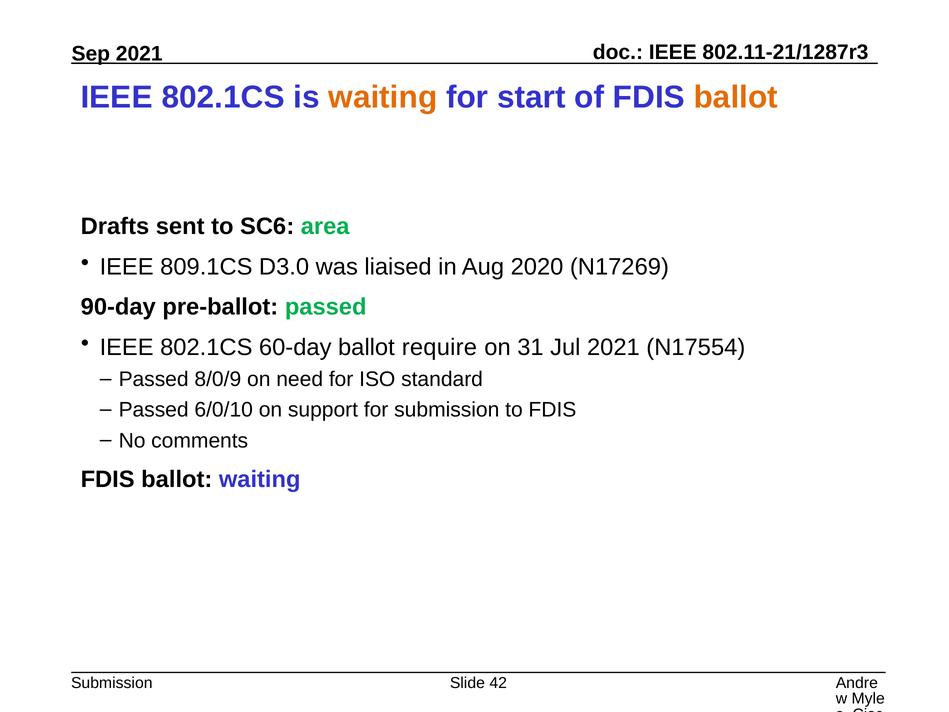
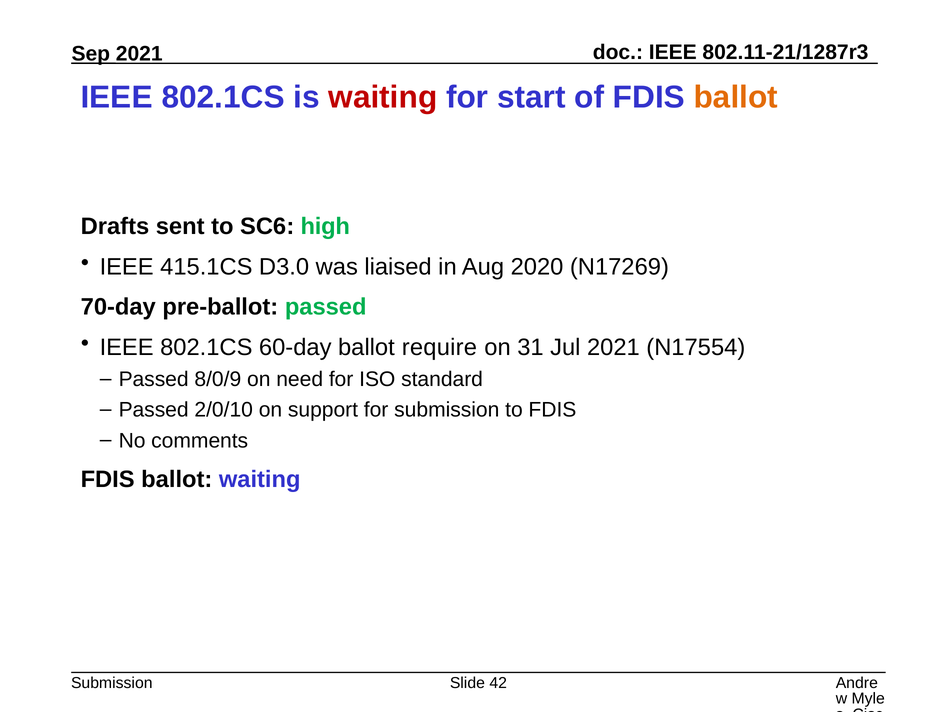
waiting at (383, 97) colour: orange -> red
area: area -> high
809.1CS: 809.1CS -> 415.1CS
90-day: 90-day -> 70-day
6/0/10: 6/0/10 -> 2/0/10
